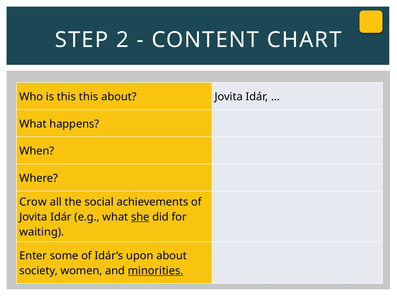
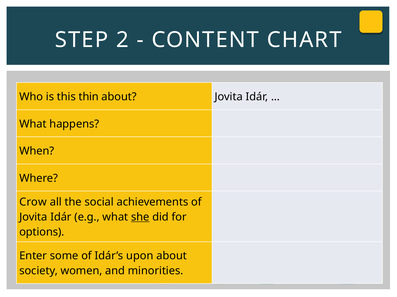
this this: this -> thin
waiting: waiting -> options
minorities underline: present -> none
